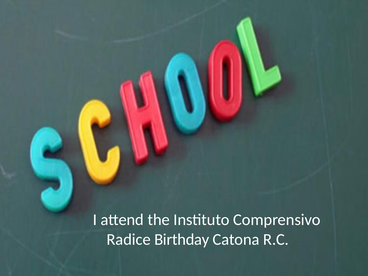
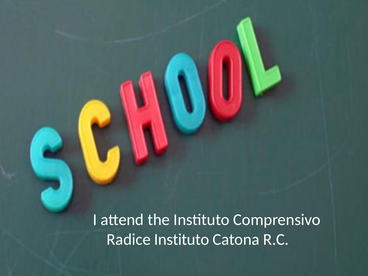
Radice Birthday: Birthday -> Instituto
